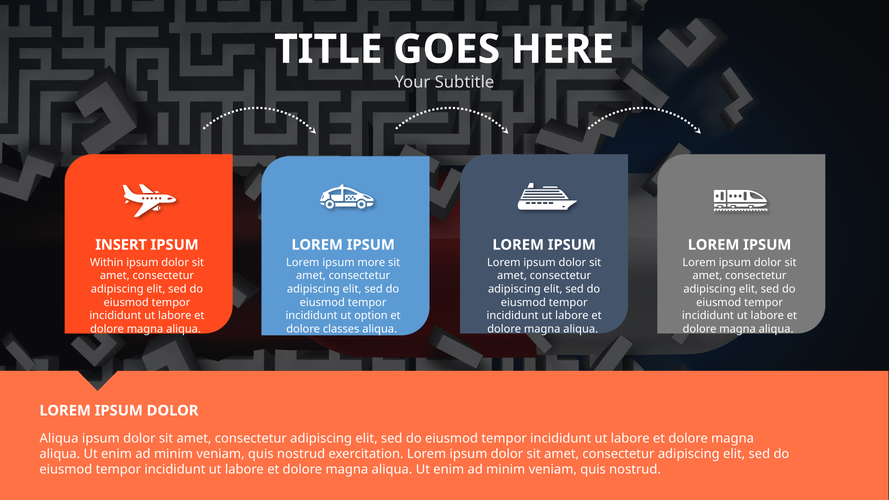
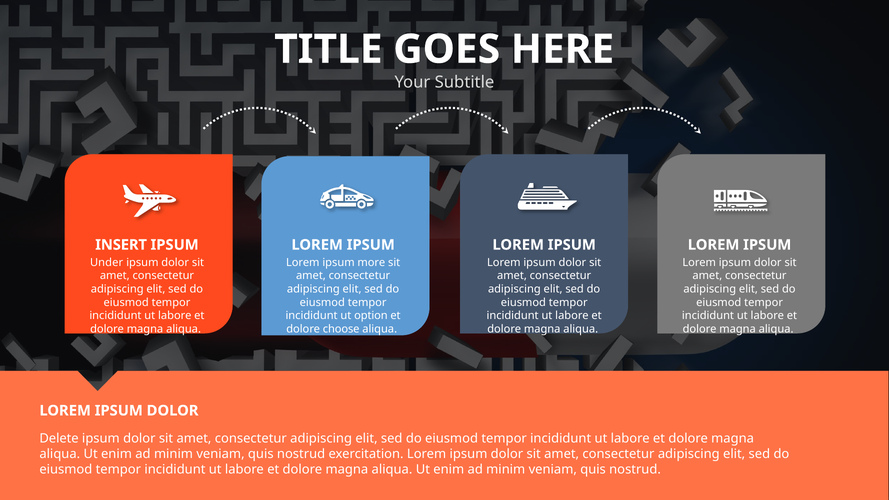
Within: Within -> Under
classes: classes -> choose
Aliqua at (59, 438): Aliqua -> Delete
